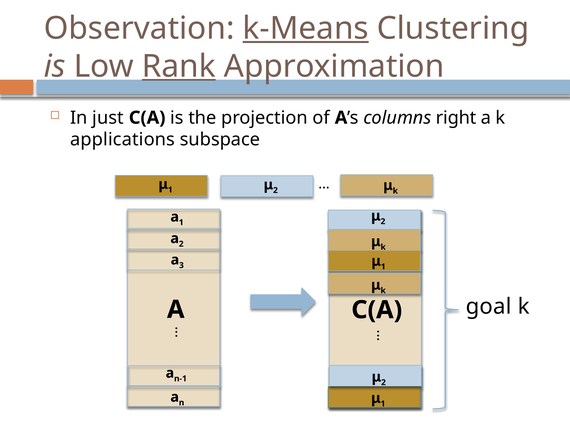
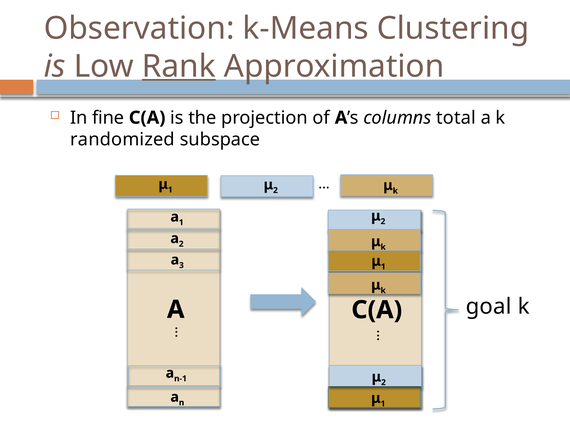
k-Means underline: present -> none
just: just -> fine
right: right -> total
applications: applications -> randomized
